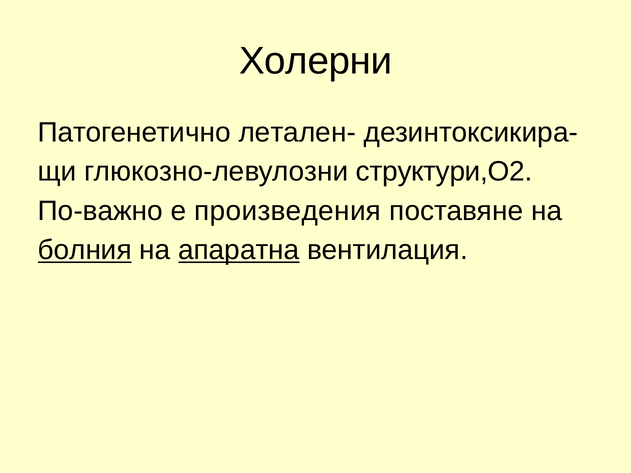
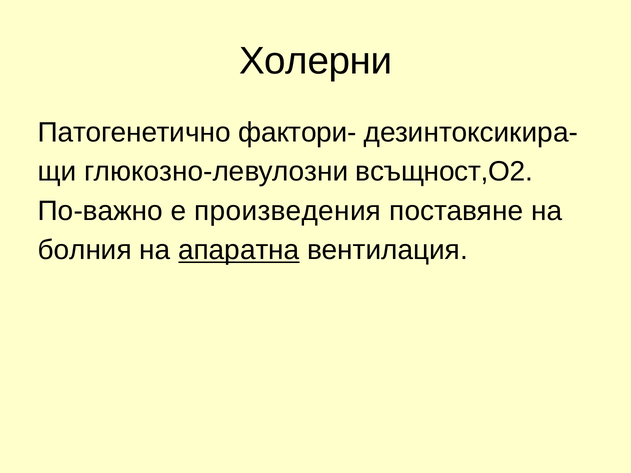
летален-: летален- -> фактори-
структури,О2: структури,О2 -> всъщност,О2
болния underline: present -> none
